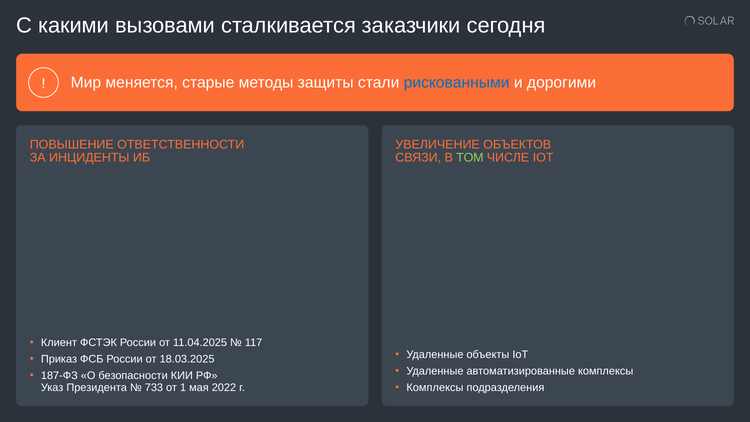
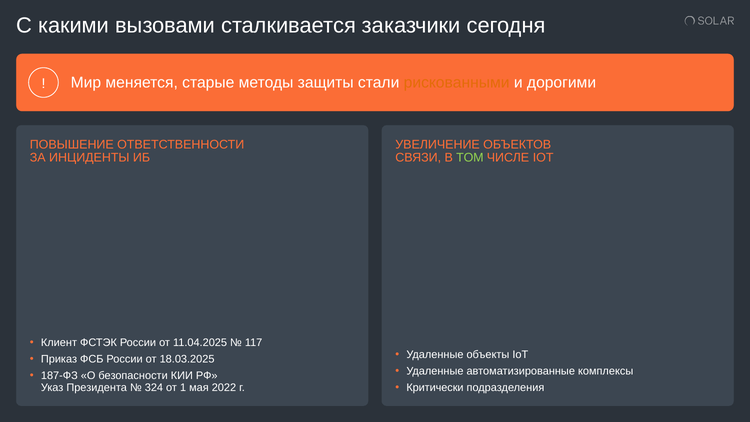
рискованными colour: blue -> orange
Комплексы at (435, 387): Комплексы -> Критически
733: 733 -> 324
